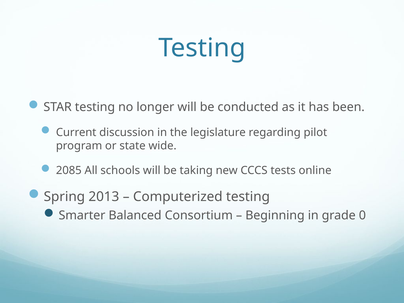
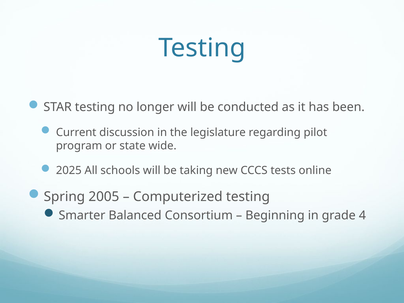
2085: 2085 -> 2025
2013: 2013 -> 2005
0: 0 -> 4
